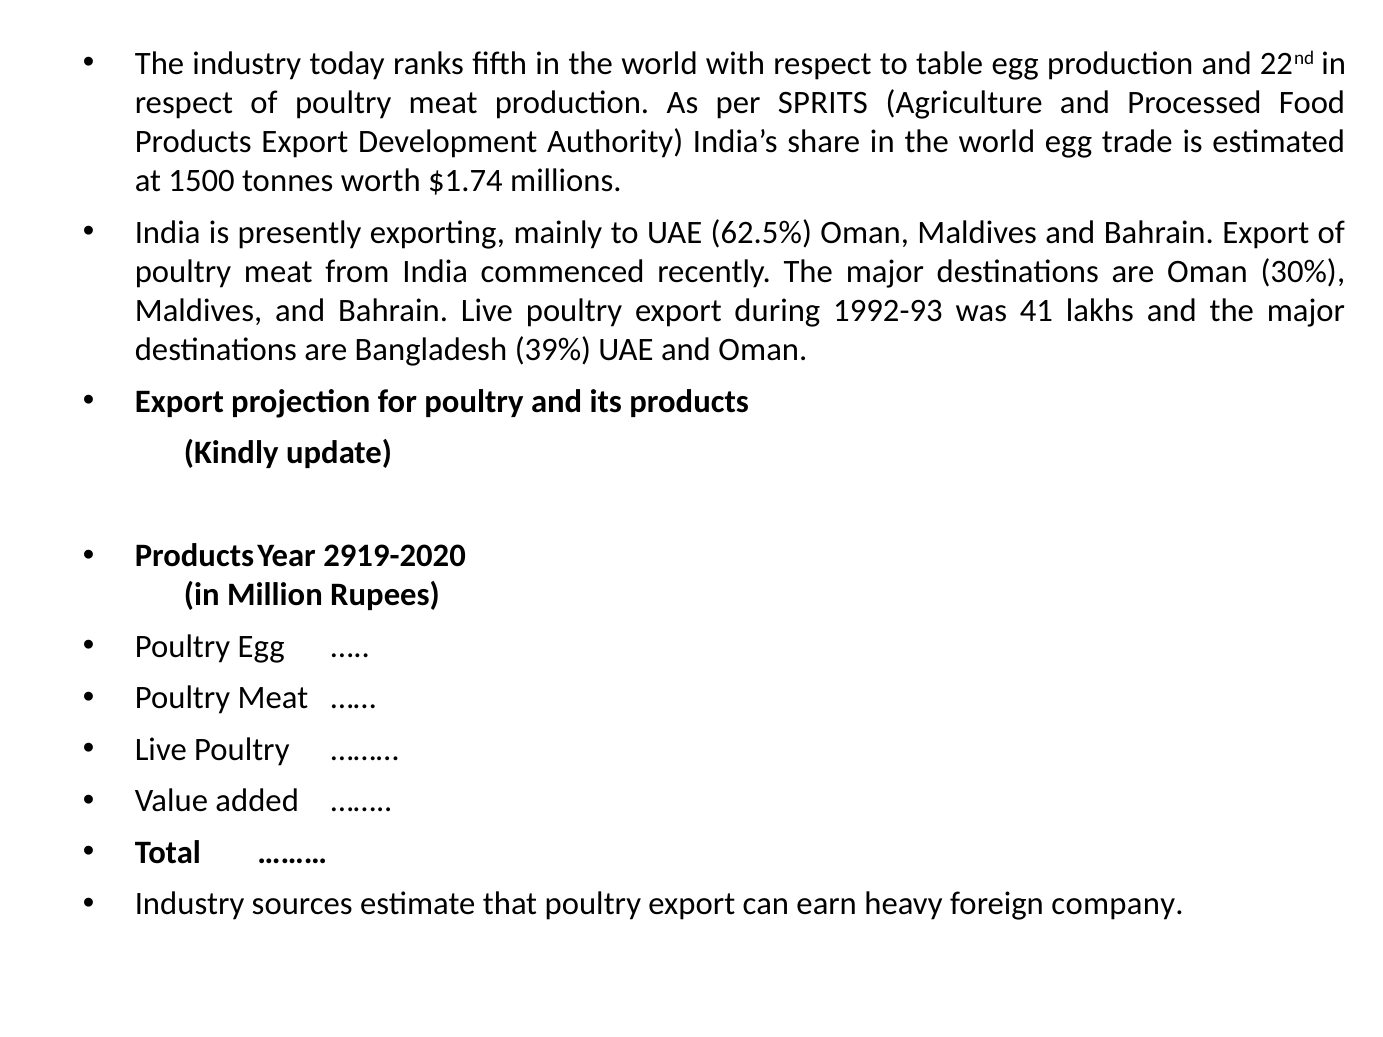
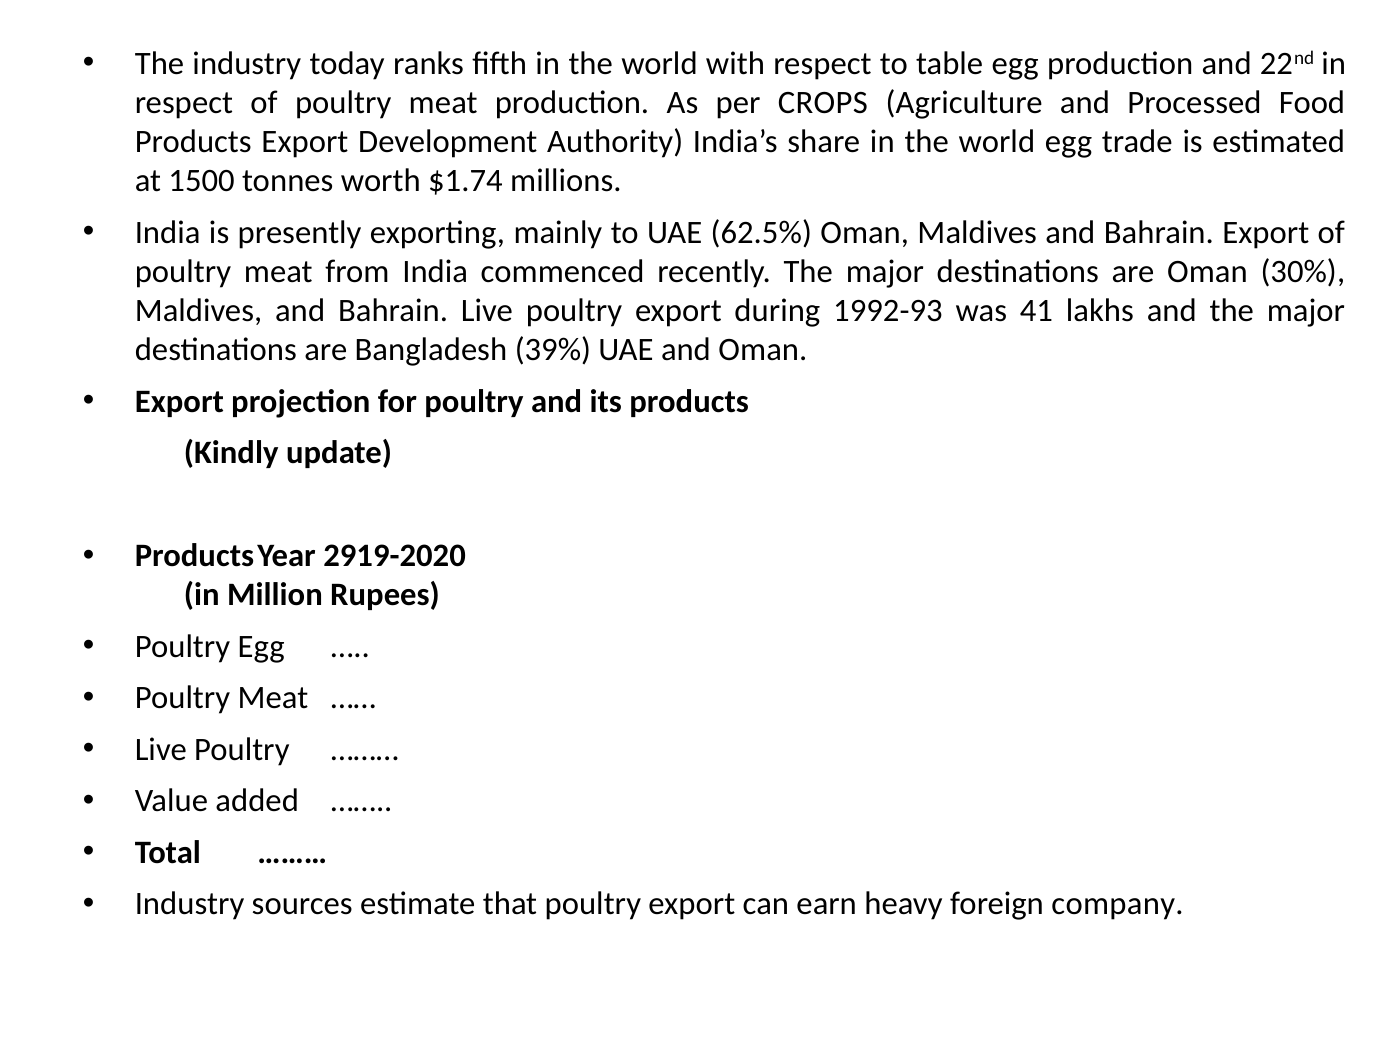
SPRITS: SPRITS -> CROPS
